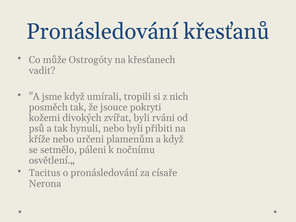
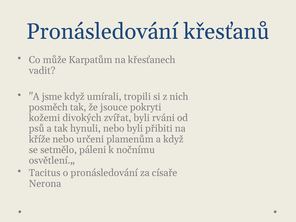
Ostrogóty: Ostrogóty -> Karpatům
